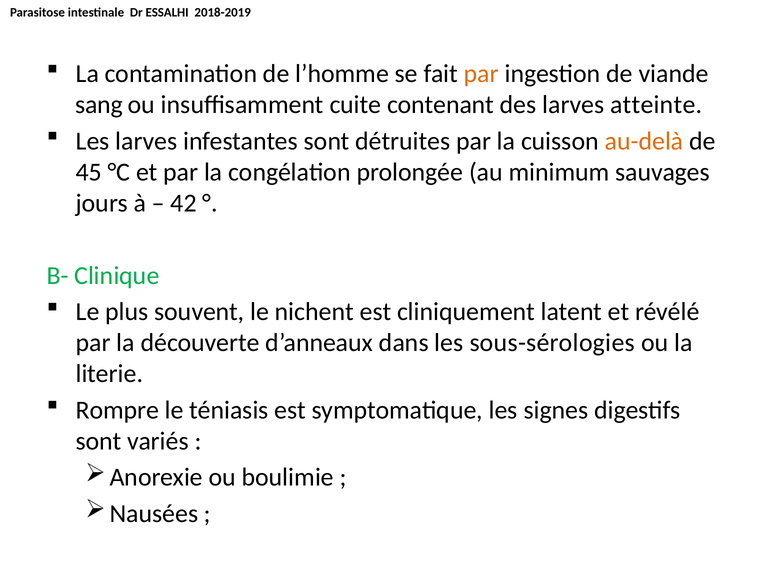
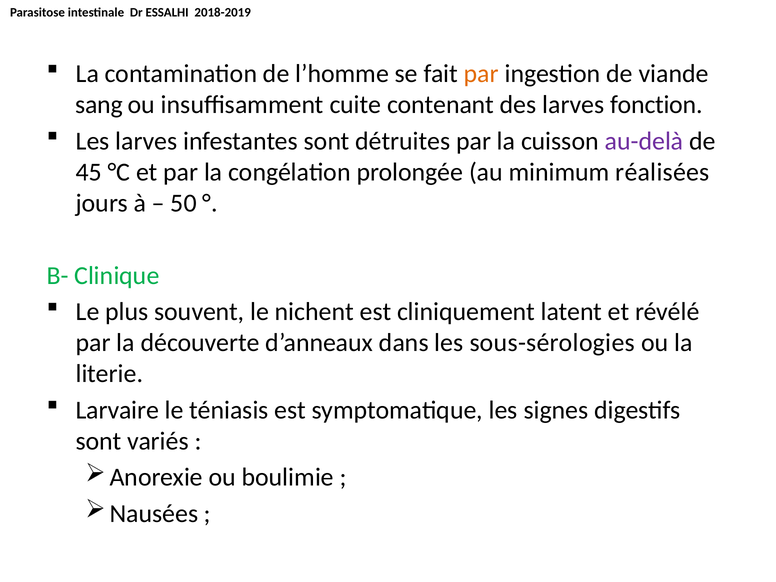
atteinte: atteinte -> fonction
au-delà colour: orange -> purple
sauvages: sauvages -> réalisées
42: 42 -> 50
Rompre: Rompre -> Larvaire
